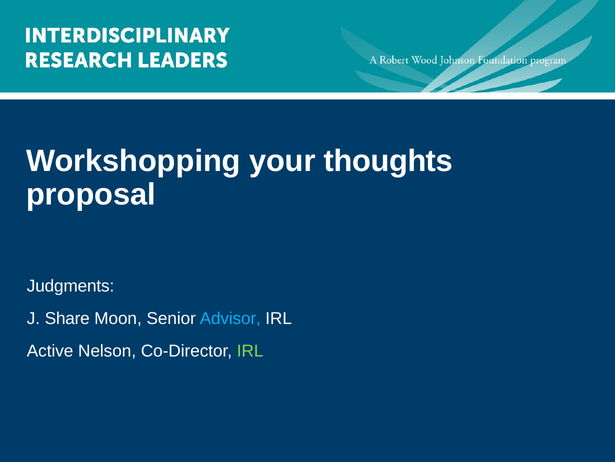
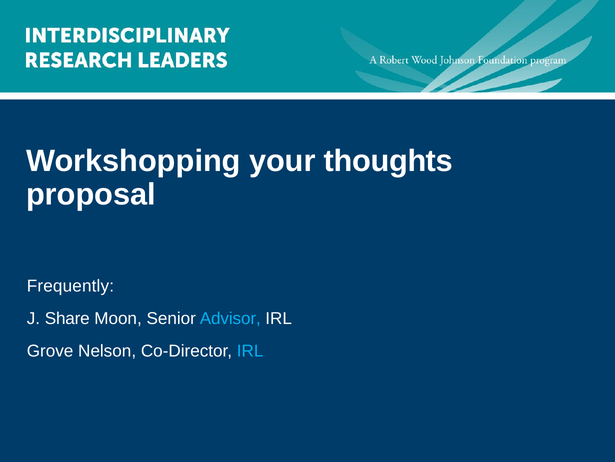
Judgments: Judgments -> Frequently
Active: Active -> Grove
IRL at (250, 350) colour: light green -> light blue
